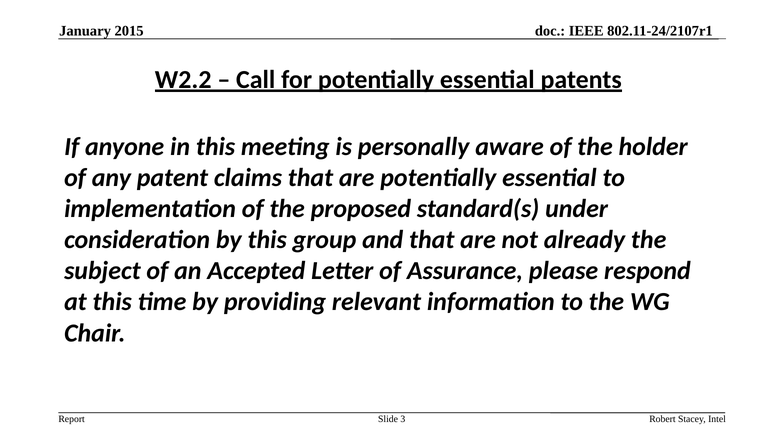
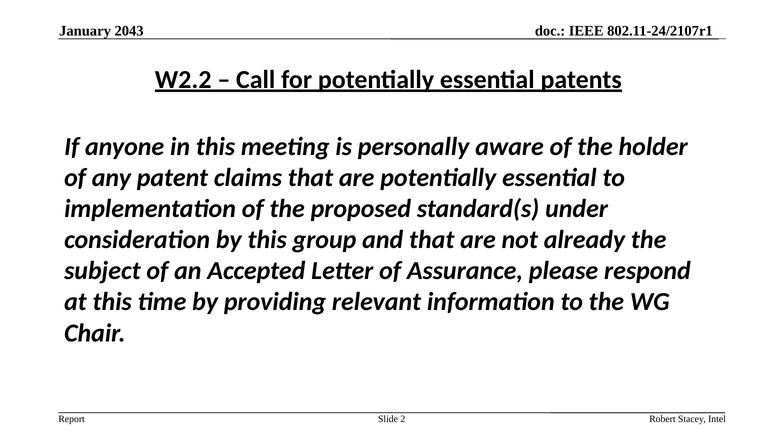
2015: 2015 -> 2043
3: 3 -> 2
